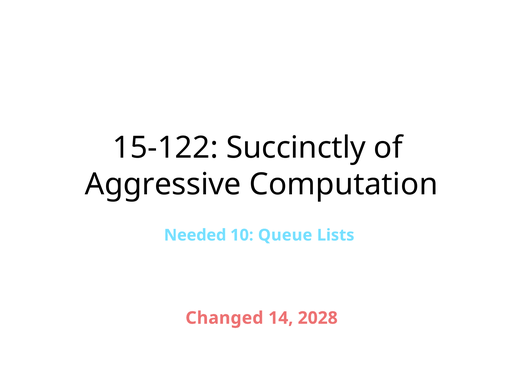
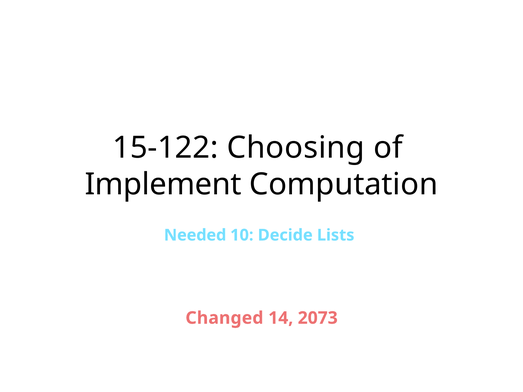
Succinctly: Succinctly -> Choosing
Aggressive: Aggressive -> Implement
Queue: Queue -> Decide
2028: 2028 -> 2073
